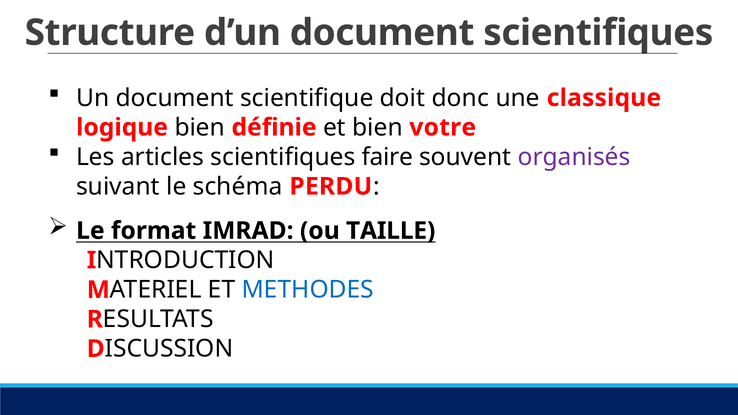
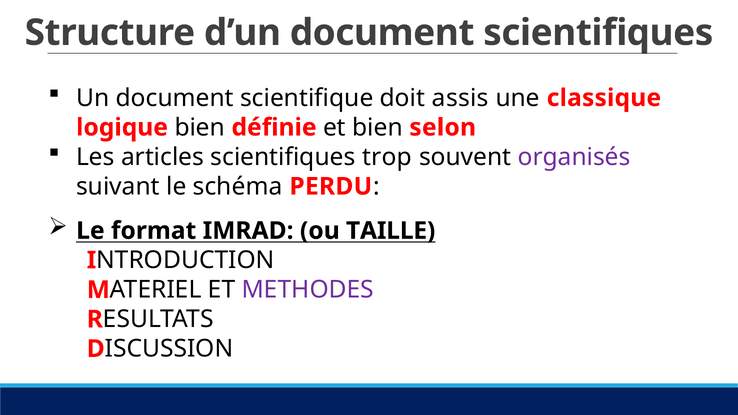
donc: donc -> assis
votre: votre -> selon
faire: faire -> trop
METHODES colour: blue -> purple
